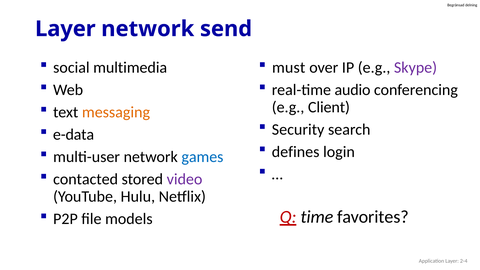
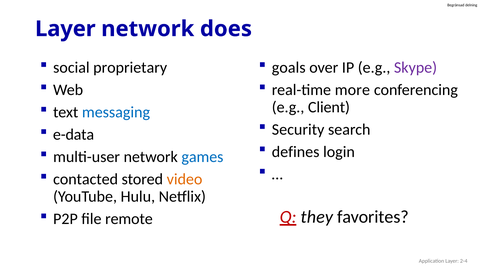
send: send -> does
multimedia: multimedia -> proprietary
must: must -> goals
audio: audio -> more
messaging colour: orange -> blue
video colour: purple -> orange
time: time -> they
models: models -> remote
